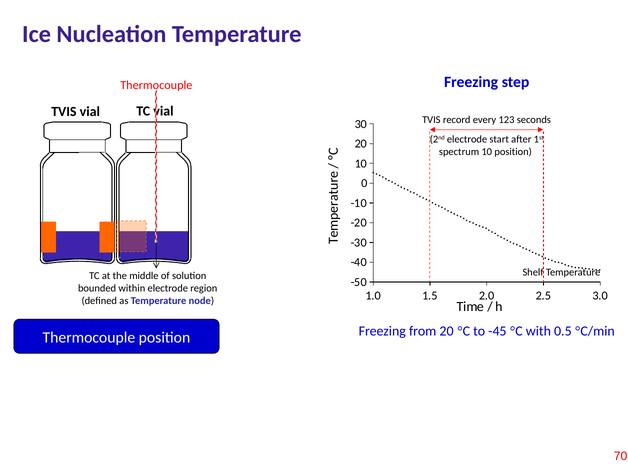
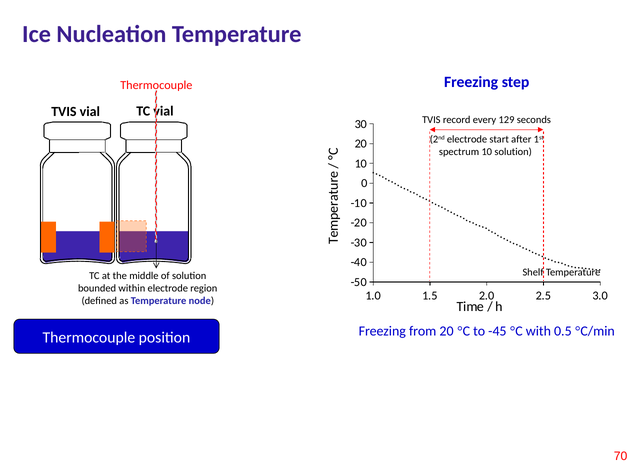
123: 123 -> 129
10 position: position -> solution
